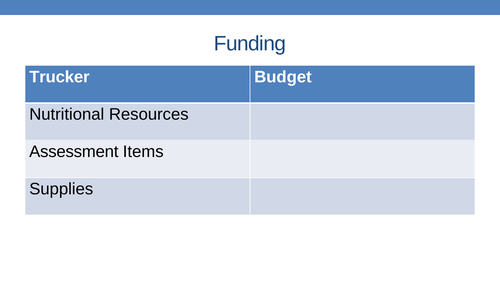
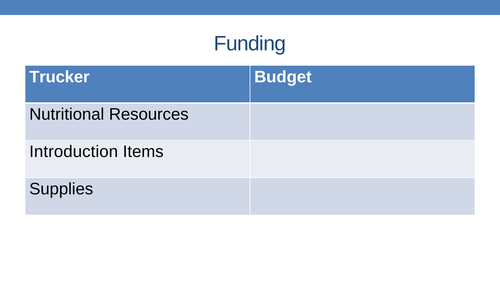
Assessment: Assessment -> Introduction
